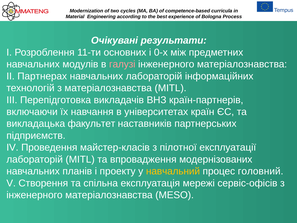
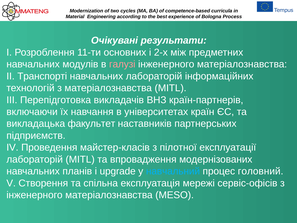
0-х: 0-х -> 2-х
Партнерах: Партнерах -> Транспорті
проекту: проекту -> upgrade
навчальний colour: yellow -> light blue
